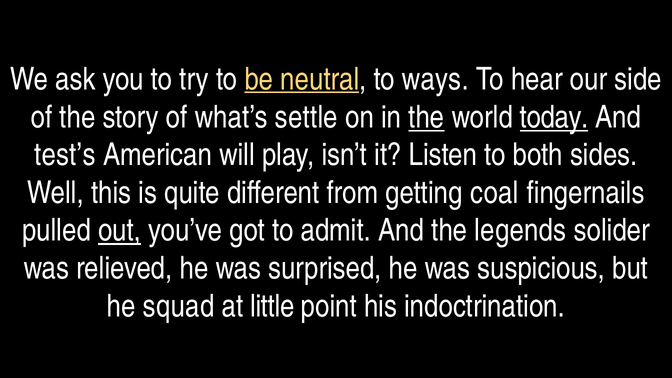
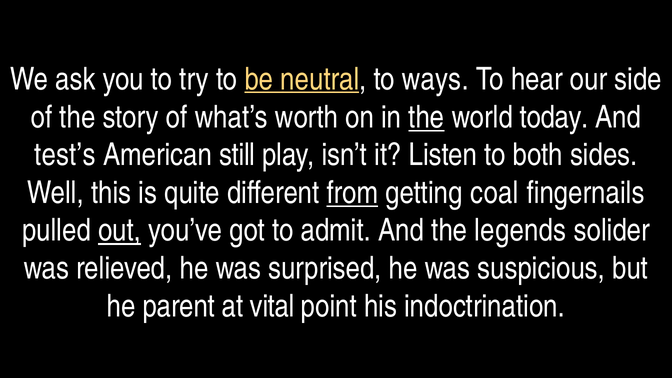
settle: settle -> worth
today underline: present -> none
will: will -> still
from underline: none -> present
squad: squad -> parent
little: little -> vital
